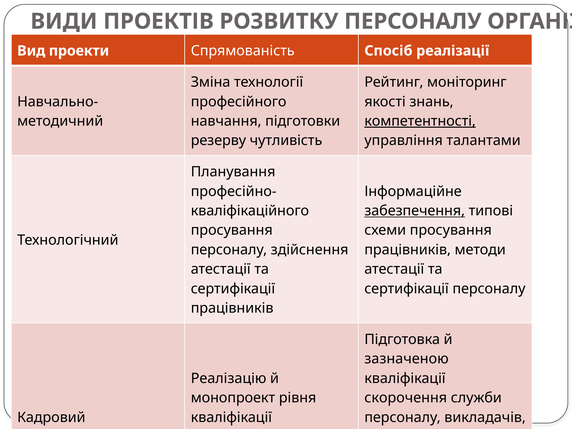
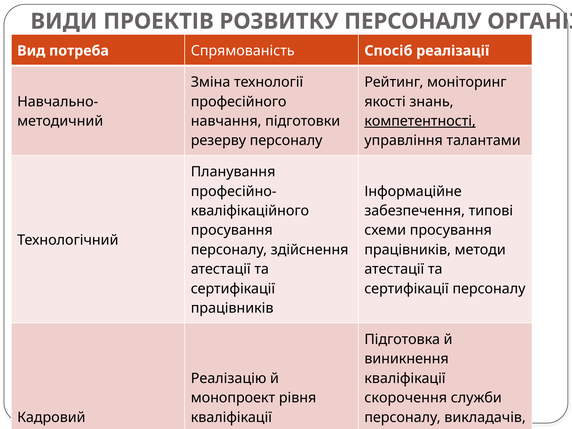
проекти: проекти -> потреба
резерву чутливість: чутливість -> персоналу
забезпечення underline: present -> none
зазначеною: зазначеною -> виникнення
